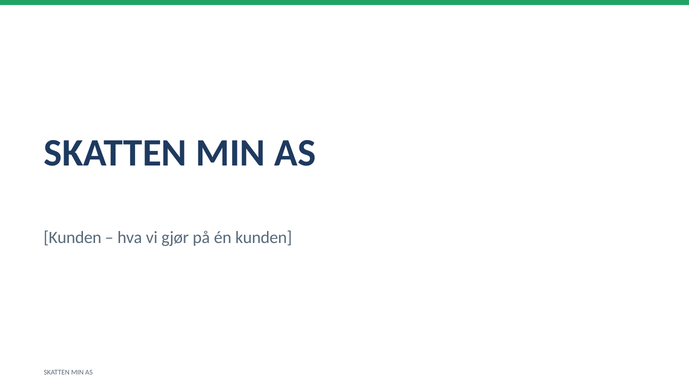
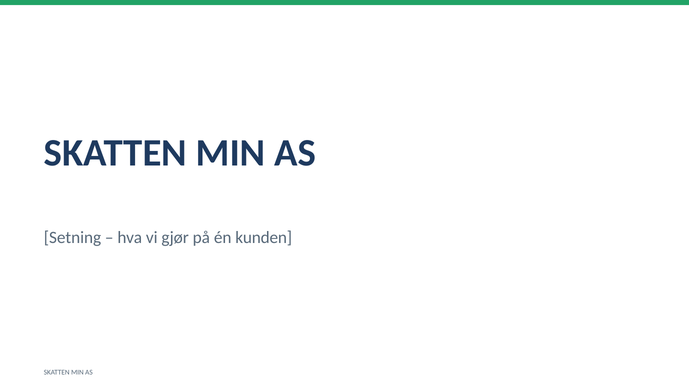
Kunden at (73, 237): Kunden -> Setning
